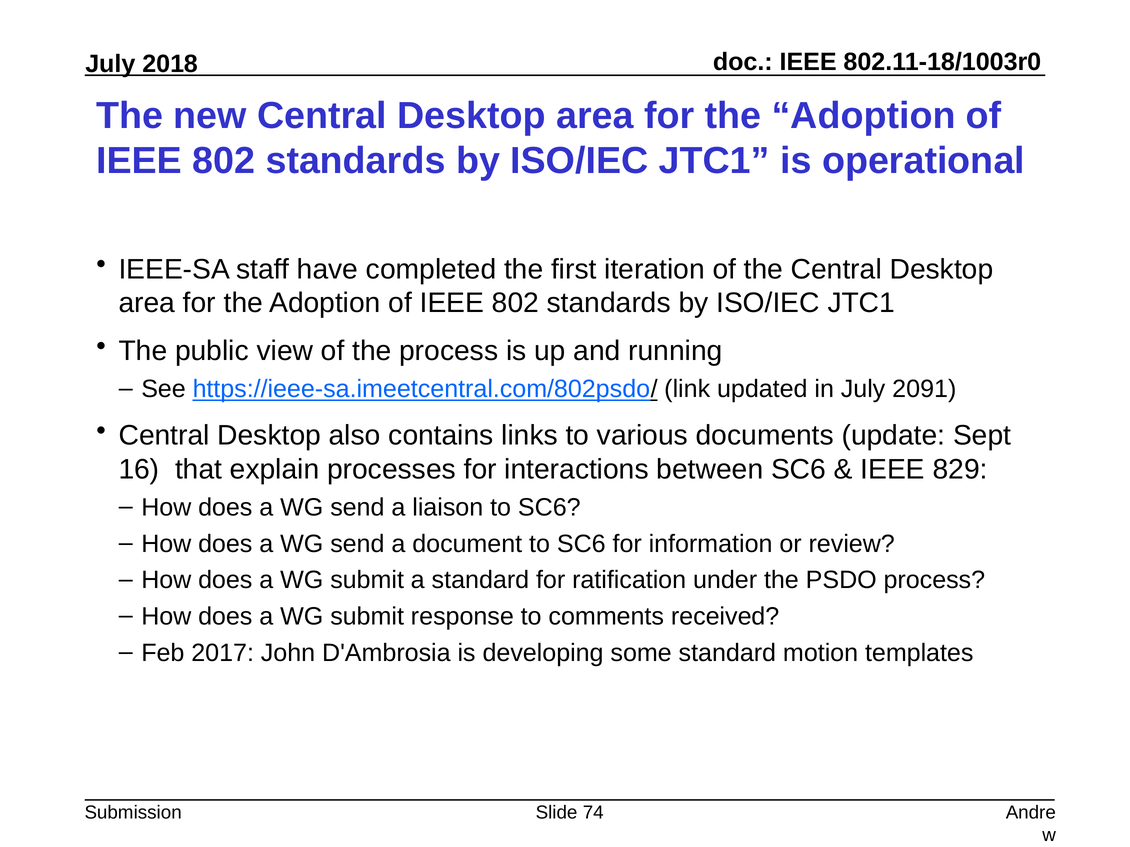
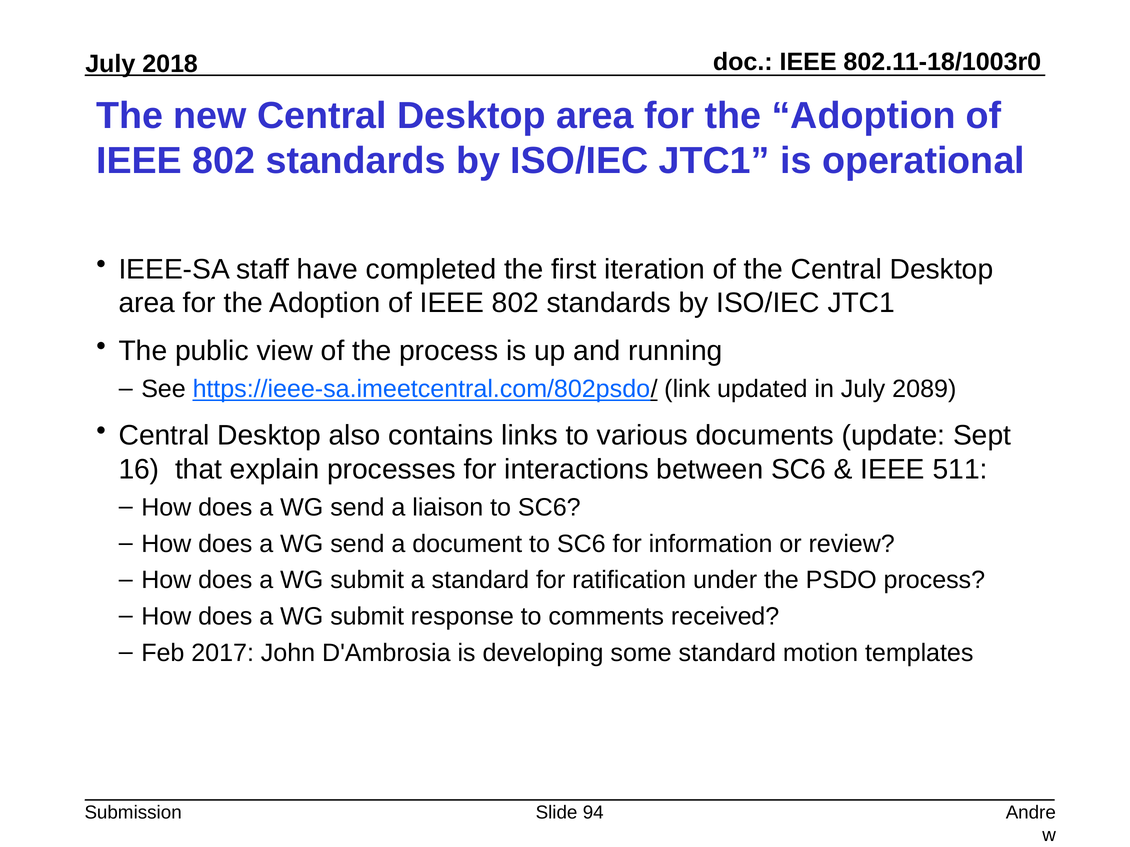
2091: 2091 -> 2089
829: 829 -> 511
74: 74 -> 94
